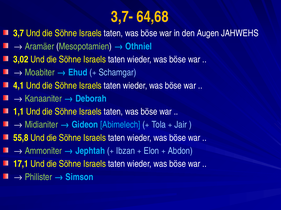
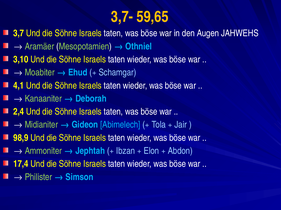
64,68: 64,68 -> 59,65
3,02: 3,02 -> 3,10
1,1: 1,1 -> 2,4
55,8: 55,8 -> 98,9
17,1: 17,1 -> 17,4
